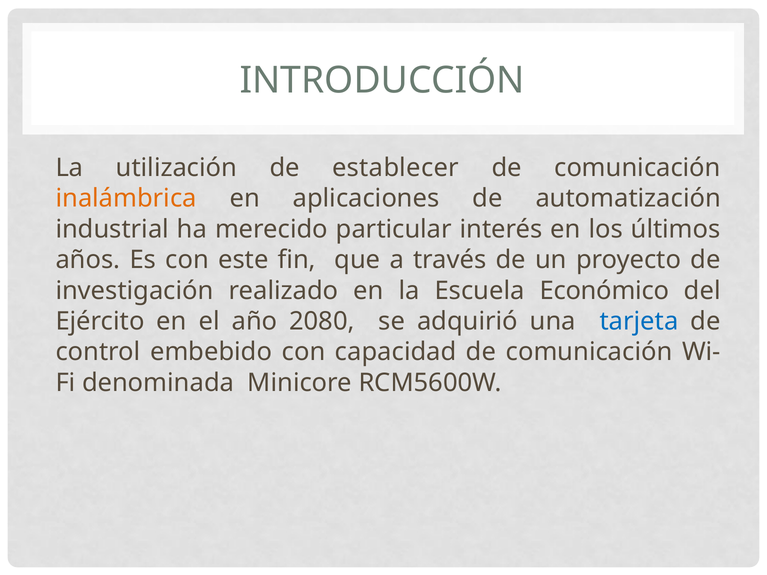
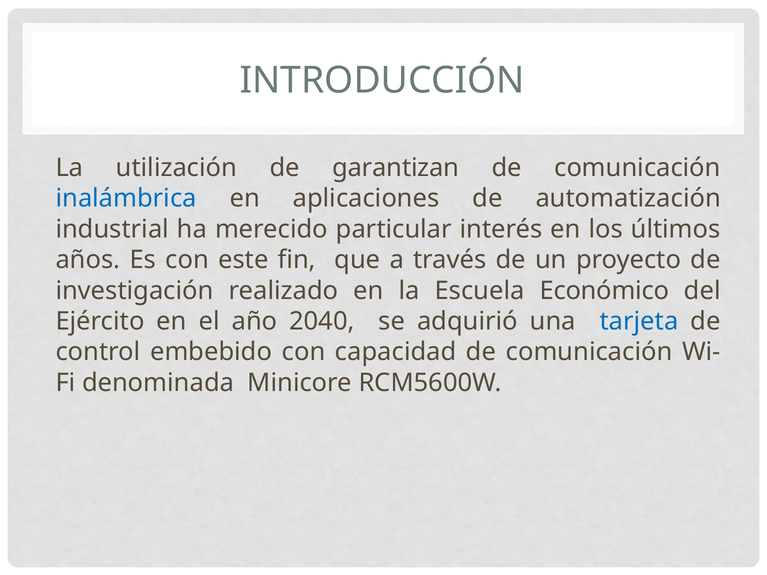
establecer: establecer -> garantizan
inalámbrica colour: orange -> blue
2080: 2080 -> 2040
